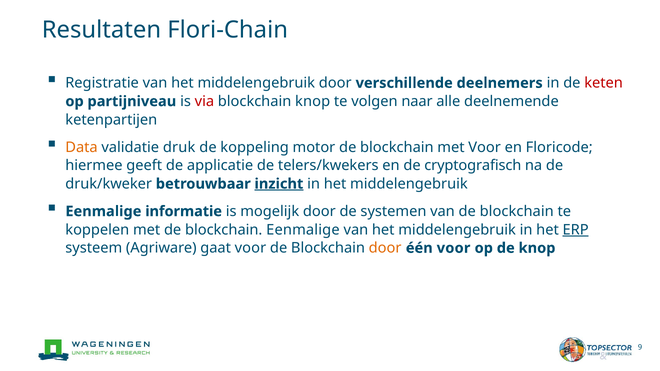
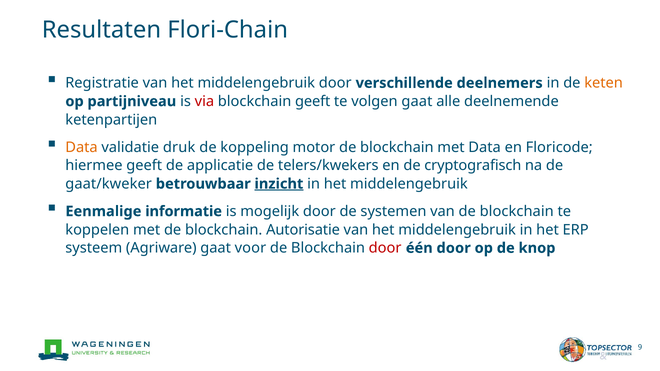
keten colour: red -> orange
blockchain knop: knop -> geeft
volgen naar: naar -> gaat
met Voor: Voor -> Data
druk/kweker: druk/kweker -> gaat/kweker
blockchain Eenmalige: Eenmalige -> Autorisatie
ERP underline: present -> none
door at (385, 248) colour: orange -> red
één voor: voor -> door
